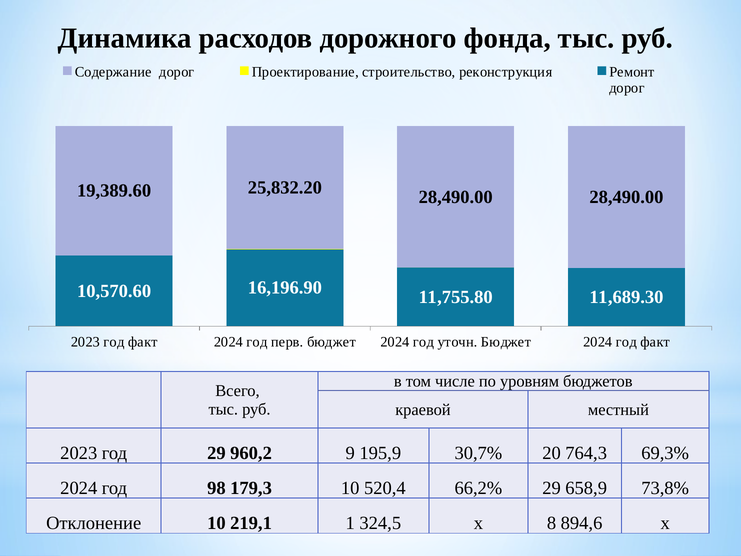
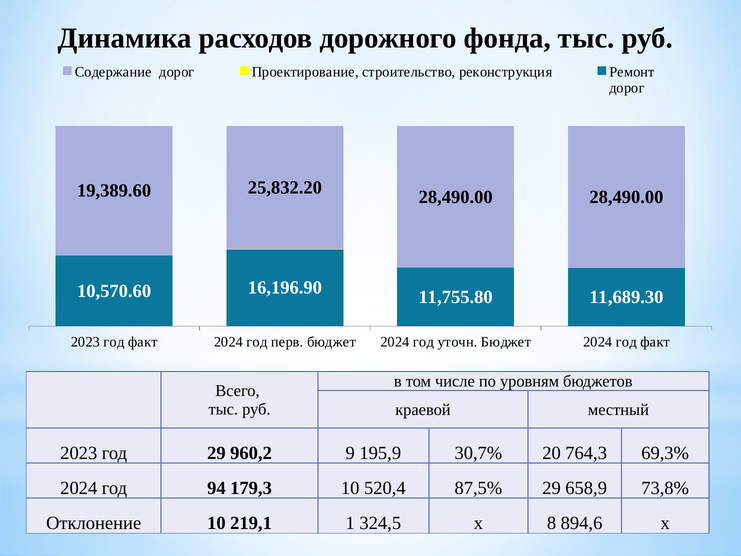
98: 98 -> 94
66,2%: 66,2% -> 87,5%
